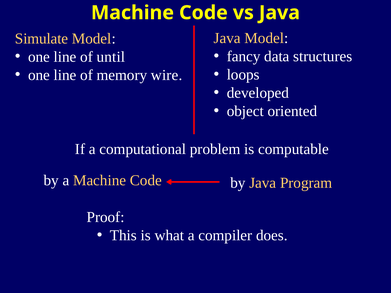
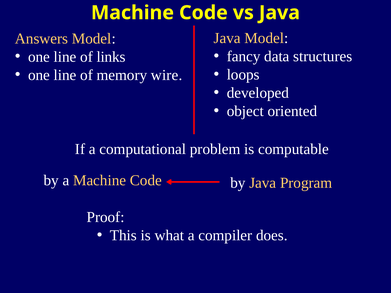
Simulate: Simulate -> Answers
until: until -> links
